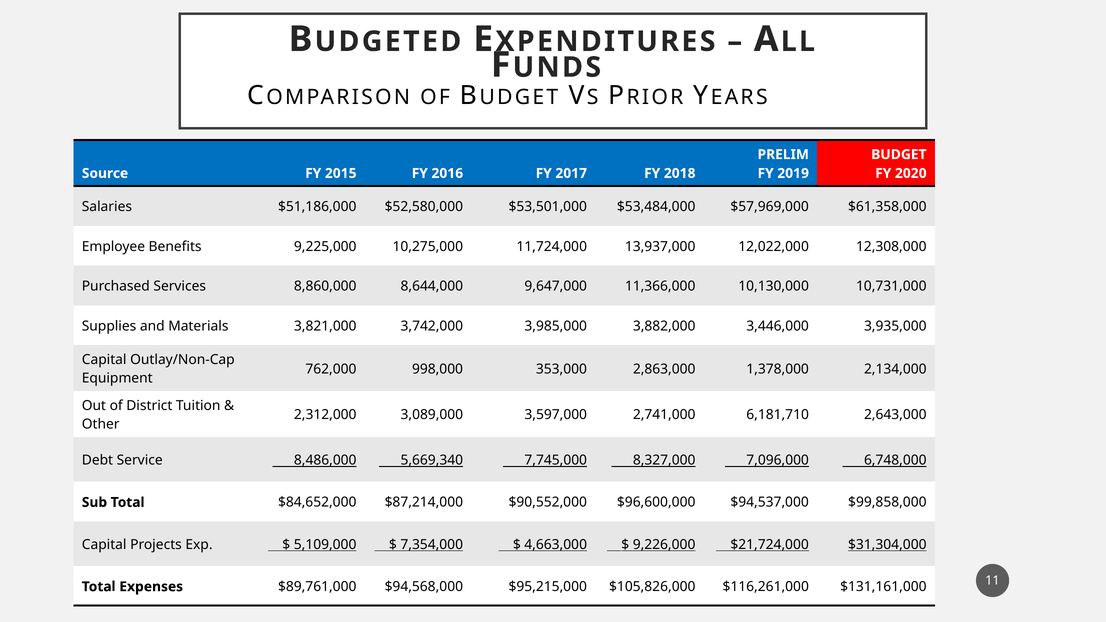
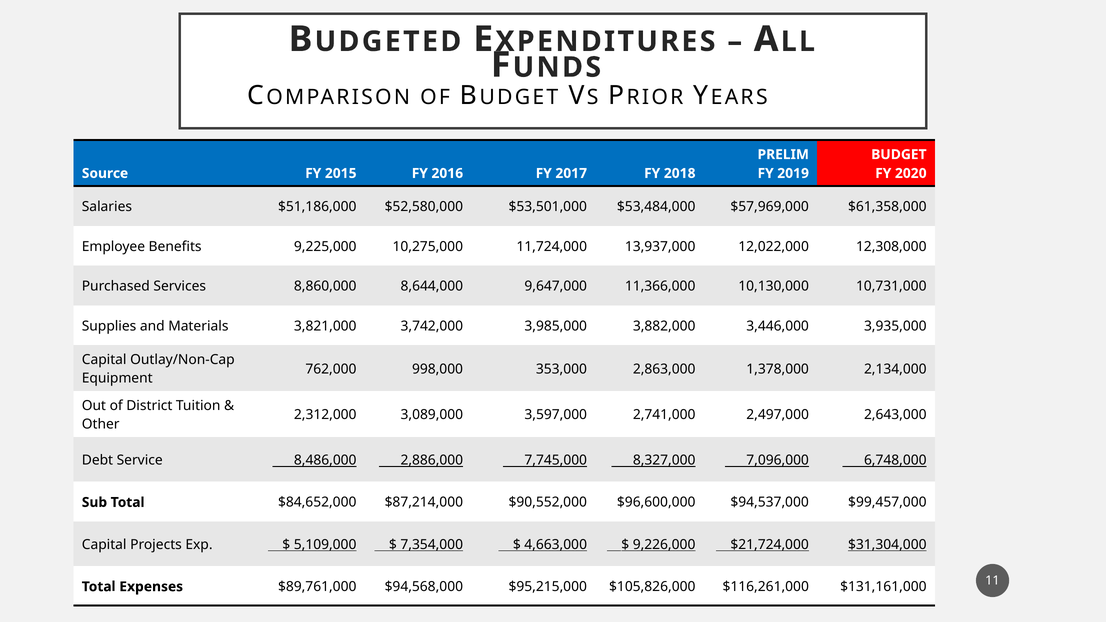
6,181,710: 6,181,710 -> 2,497,000
5,669,340: 5,669,340 -> 2,886,000
$99,858,000: $99,858,000 -> $99,457,000
